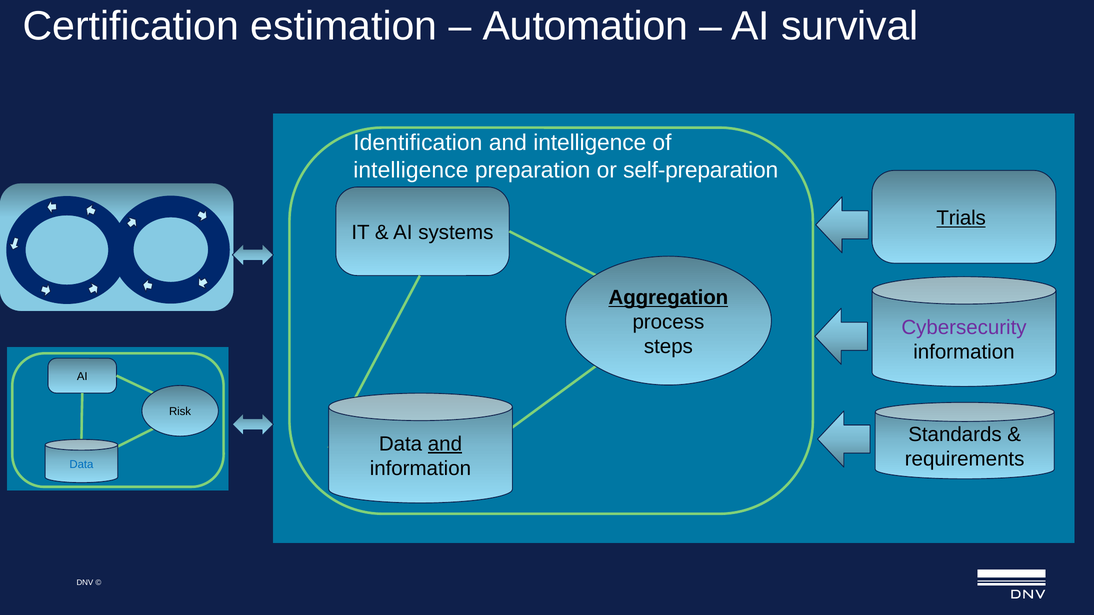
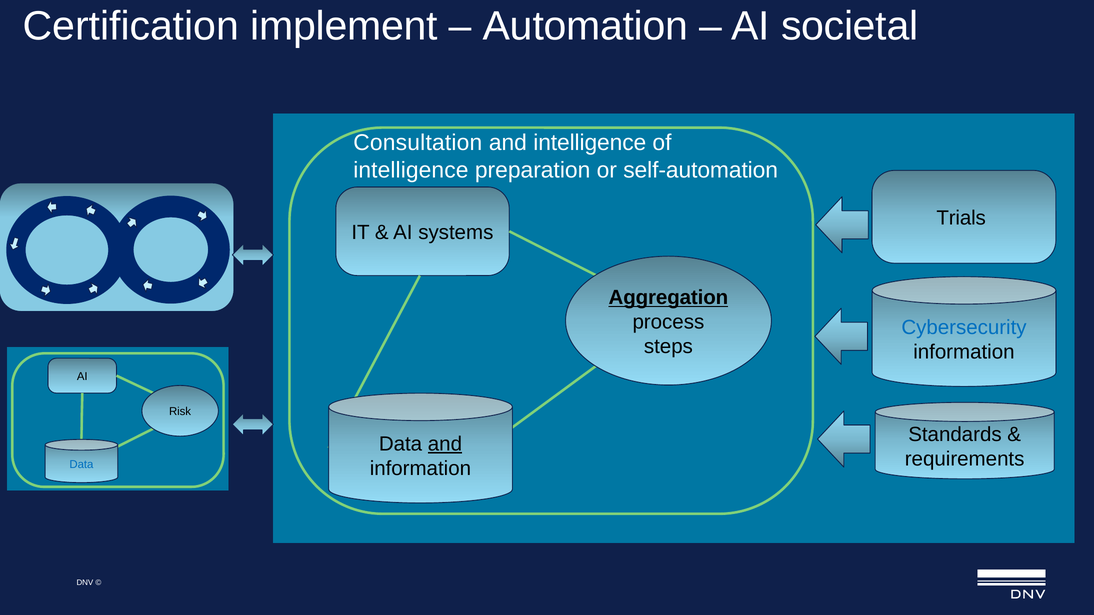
estimation: estimation -> implement
survival: survival -> societal
Identification: Identification -> Consultation
self-preparation: self-preparation -> self-automation
Trials underline: present -> none
Cybersecurity colour: purple -> blue
